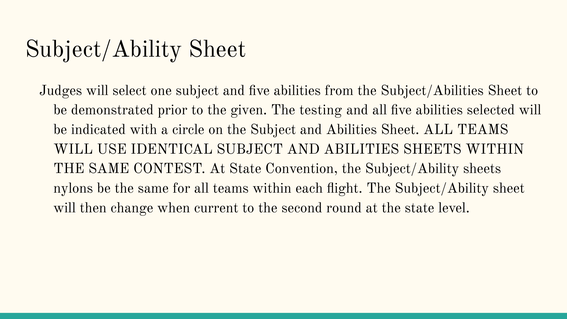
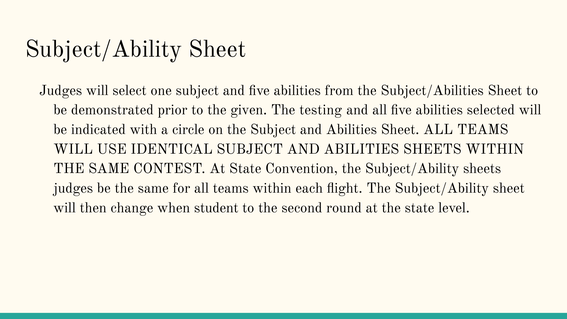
nylons at (73, 188): nylons -> judges
current: current -> student
